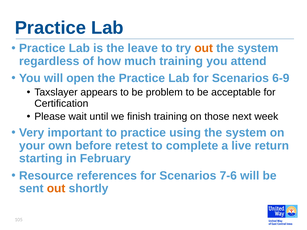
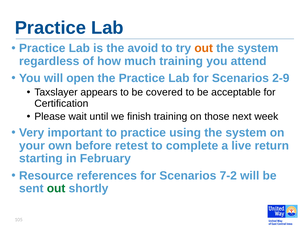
leave: leave -> avoid
6-9: 6-9 -> 2-9
problem: problem -> covered
7-6: 7-6 -> 7-2
out at (56, 189) colour: orange -> green
